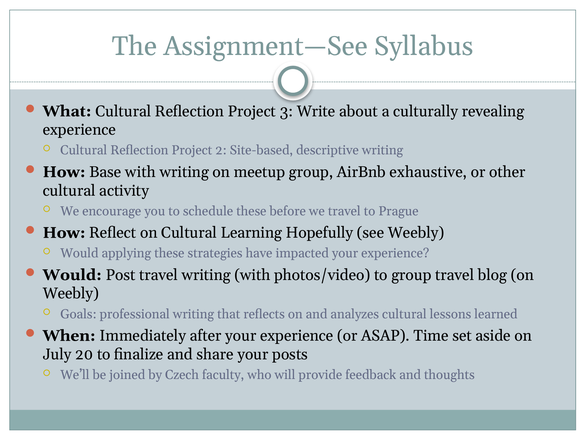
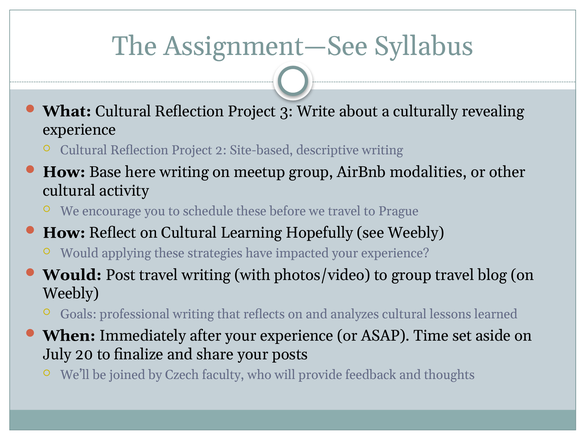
Base with: with -> here
exhaustive: exhaustive -> modalities
